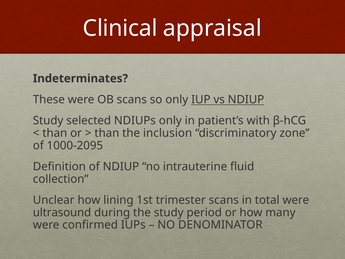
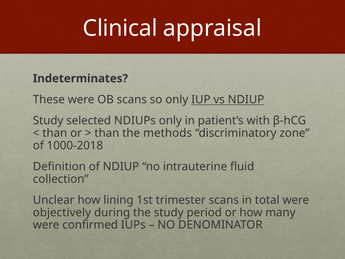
inclusion: inclusion -> methods
1000-2095: 1000-2095 -> 1000-2018
ultrasound: ultrasound -> objectively
